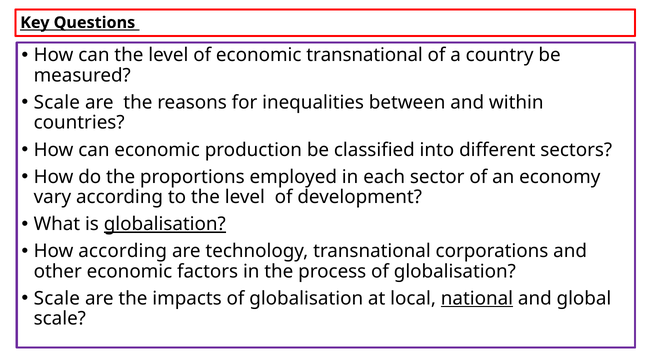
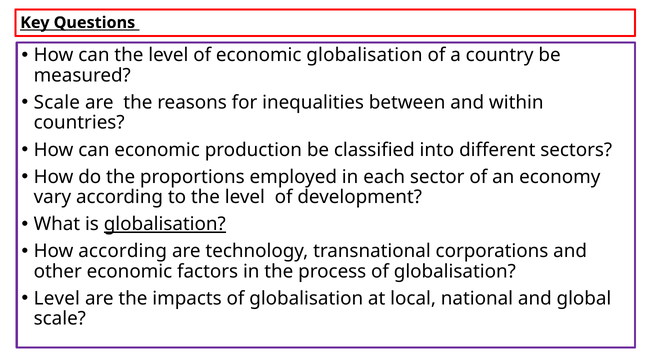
economic transnational: transnational -> globalisation
Scale at (57, 299): Scale -> Level
national underline: present -> none
